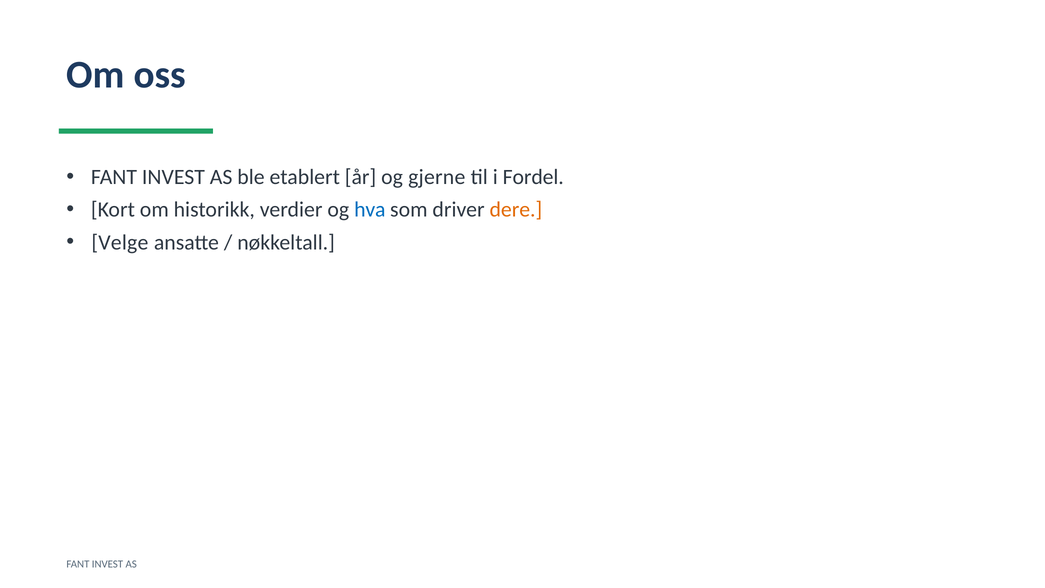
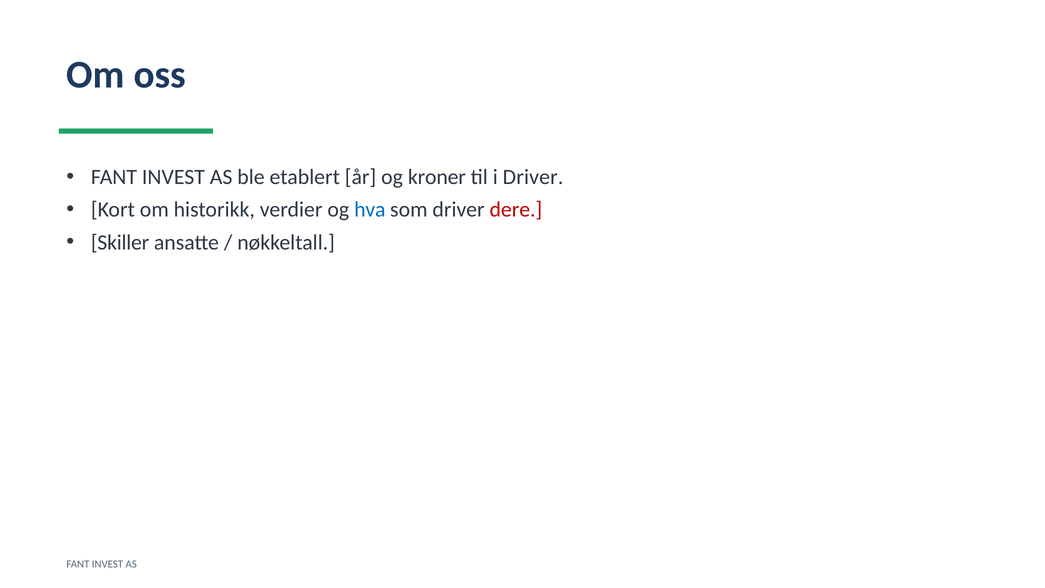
gjerne: gjerne -> kroner
i Fordel: Fordel -> Driver
dere colour: orange -> red
Velge: Velge -> Skiller
